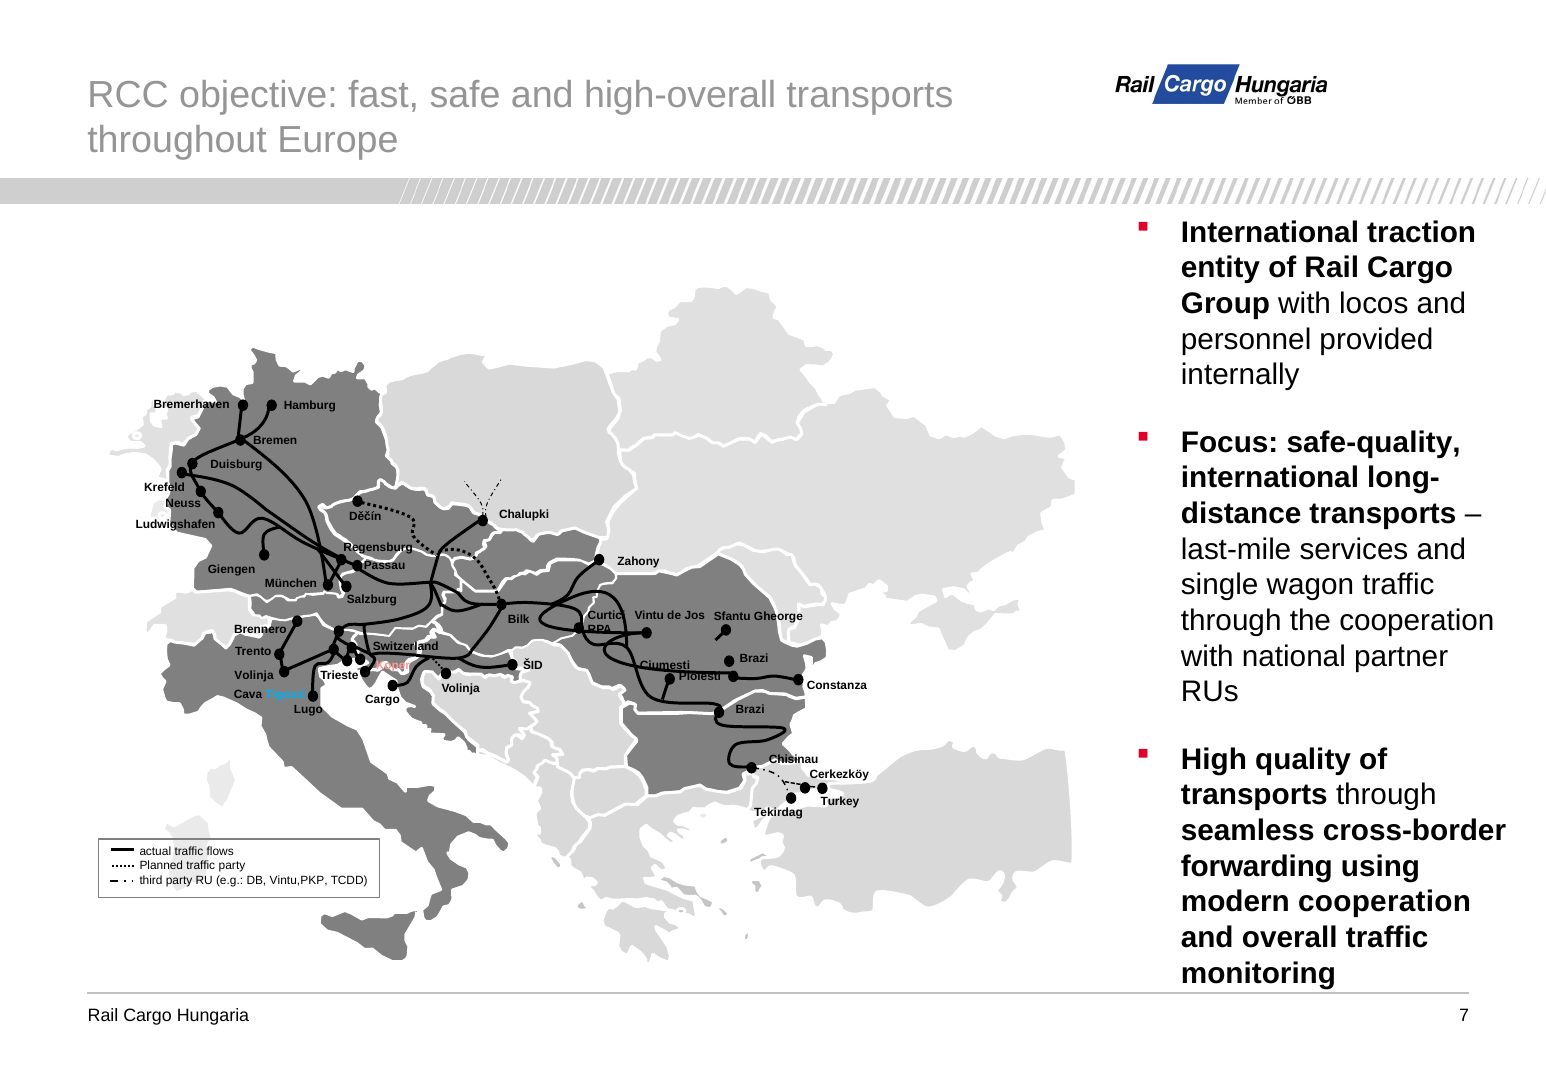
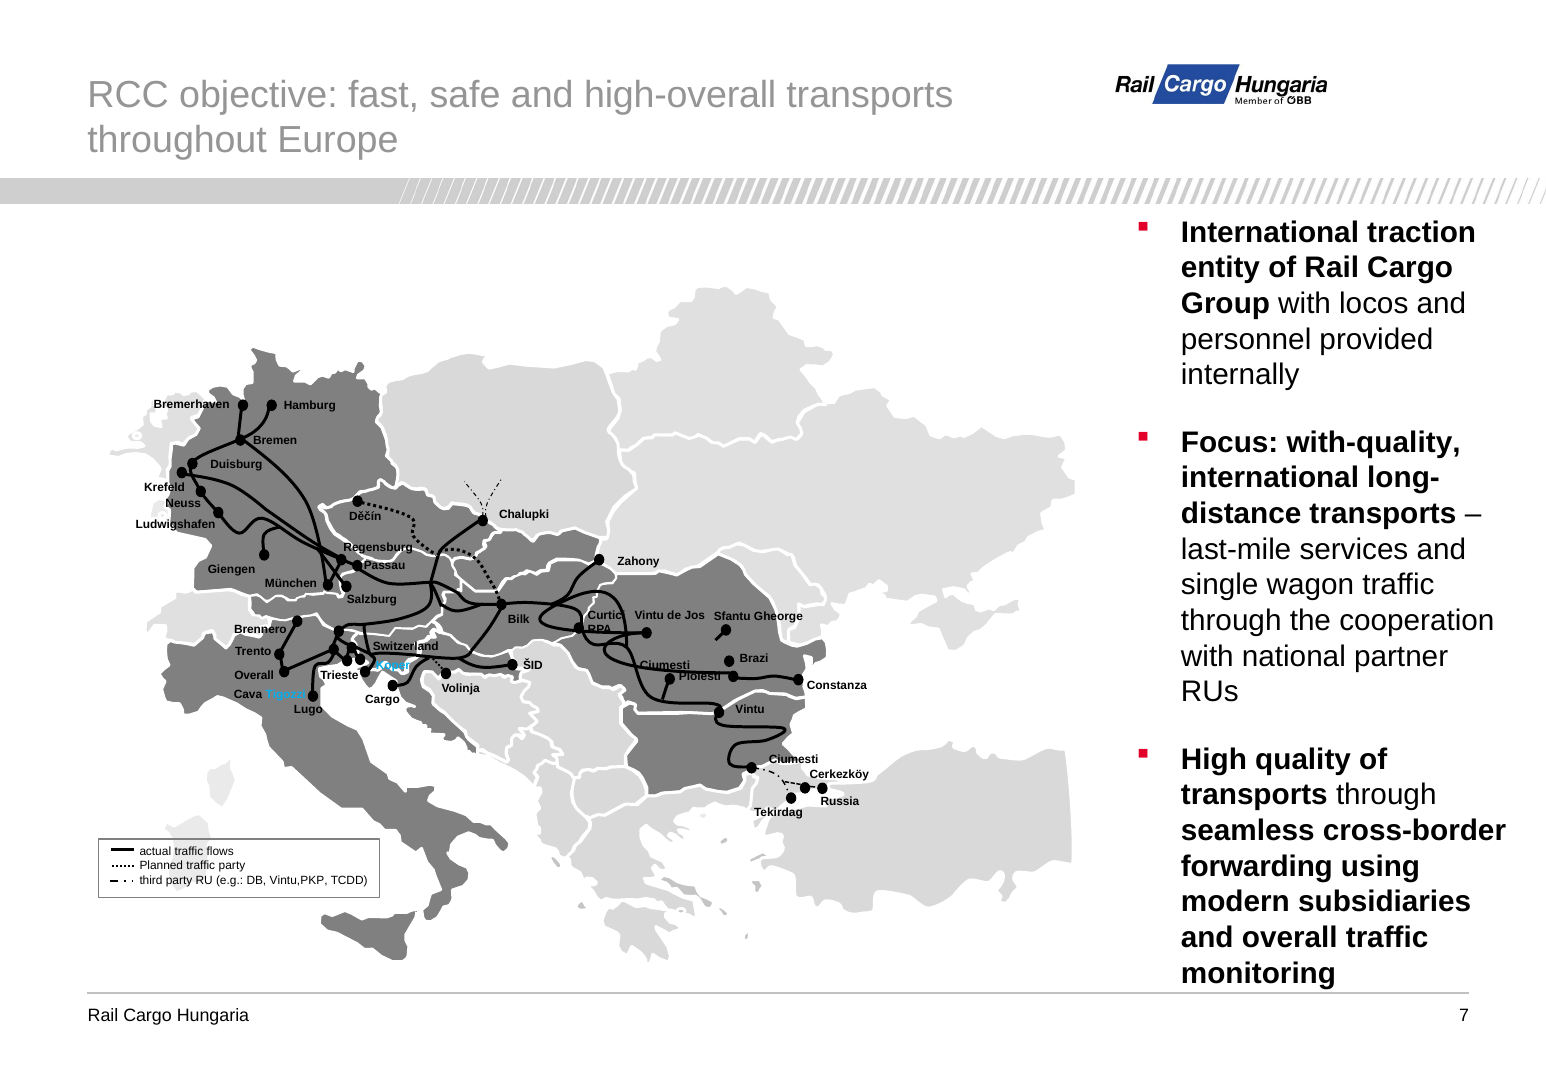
safe-quality: safe-quality -> with-quality
Koper colour: pink -> light blue
Volinja at (254, 676): Volinja -> Overall
Brazi at (750, 710): Brazi -> Vintu
Chisinau at (794, 760): Chisinau -> Ciumesti
Turkey: Turkey -> Russia
modern cooperation: cooperation -> subsidiaries
